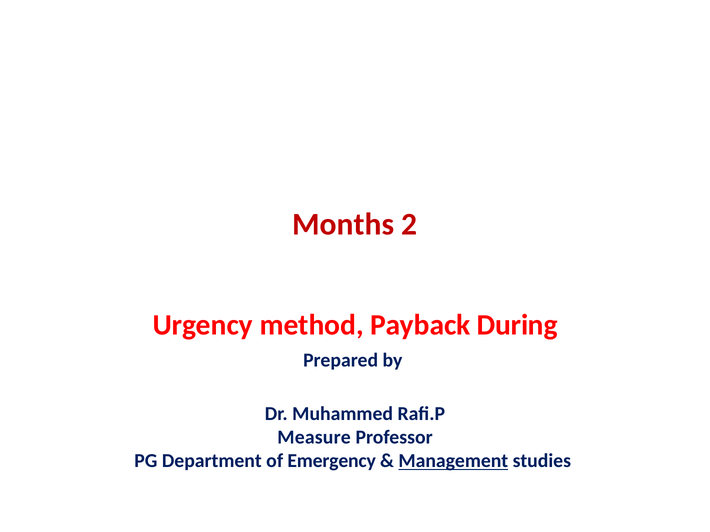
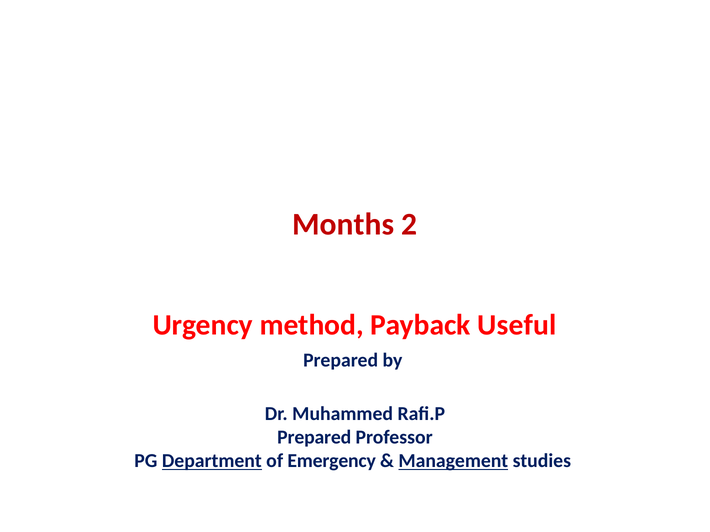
During: During -> Useful
Measure at (314, 438): Measure -> Prepared
Department underline: none -> present
